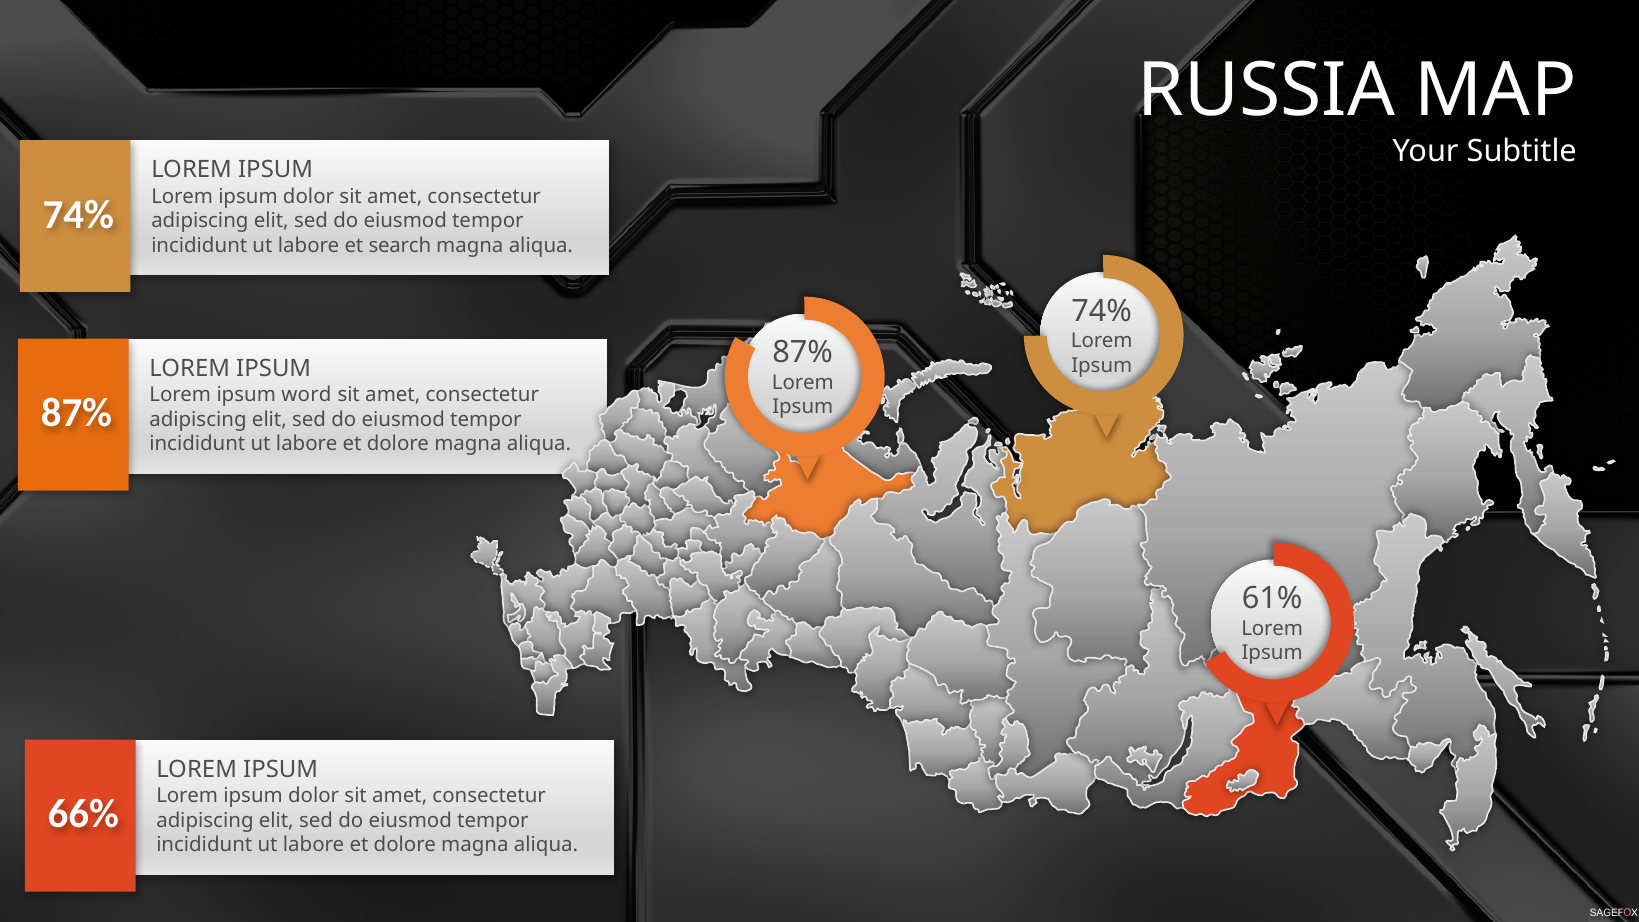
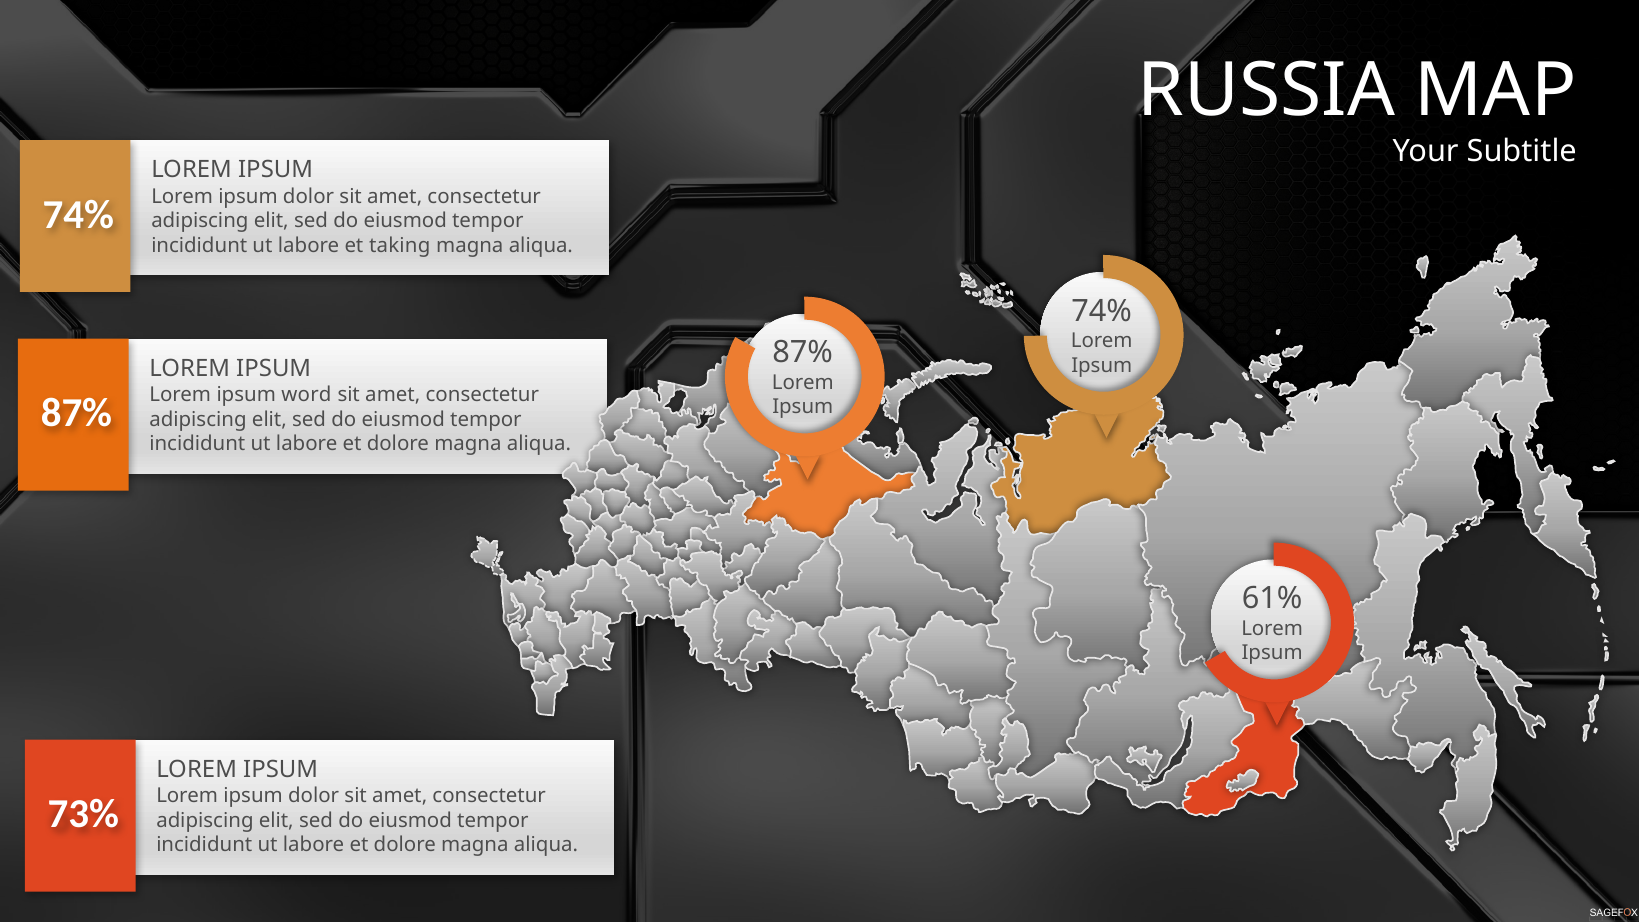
search: search -> taking
66%: 66% -> 73%
